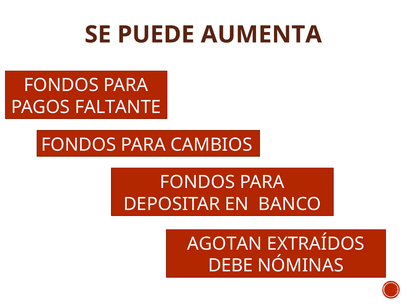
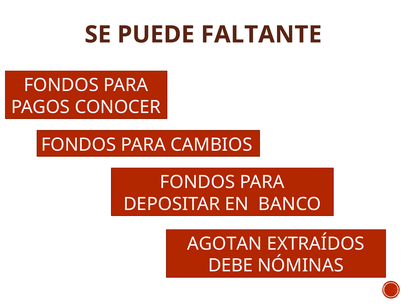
AUMENTA: AUMENTA -> FALTANTE
FALTANTE: FALTANTE -> CONOCER
